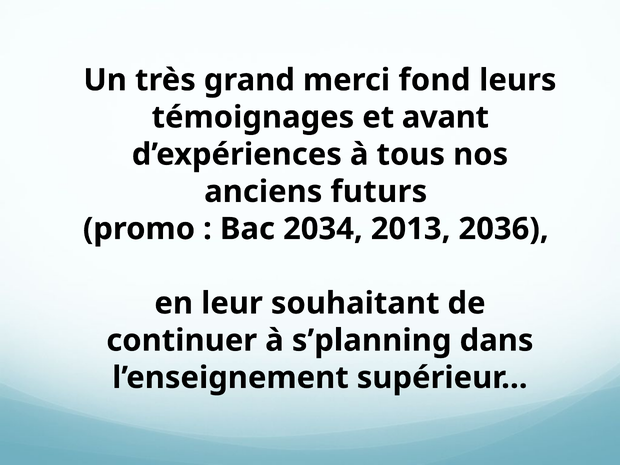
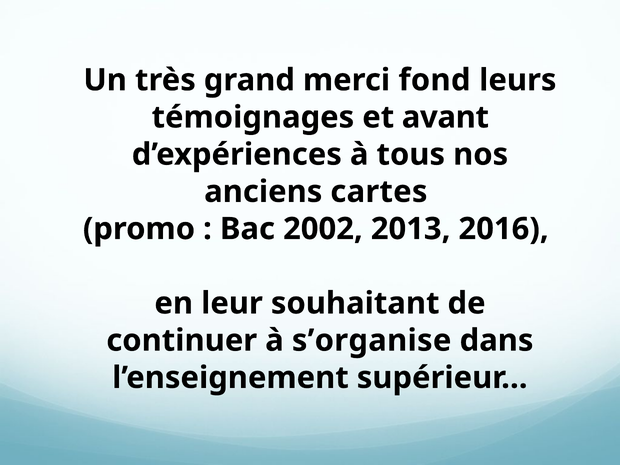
futurs: futurs -> cartes
2034: 2034 -> 2002
2036: 2036 -> 2016
s’planning: s’planning -> s’organise
